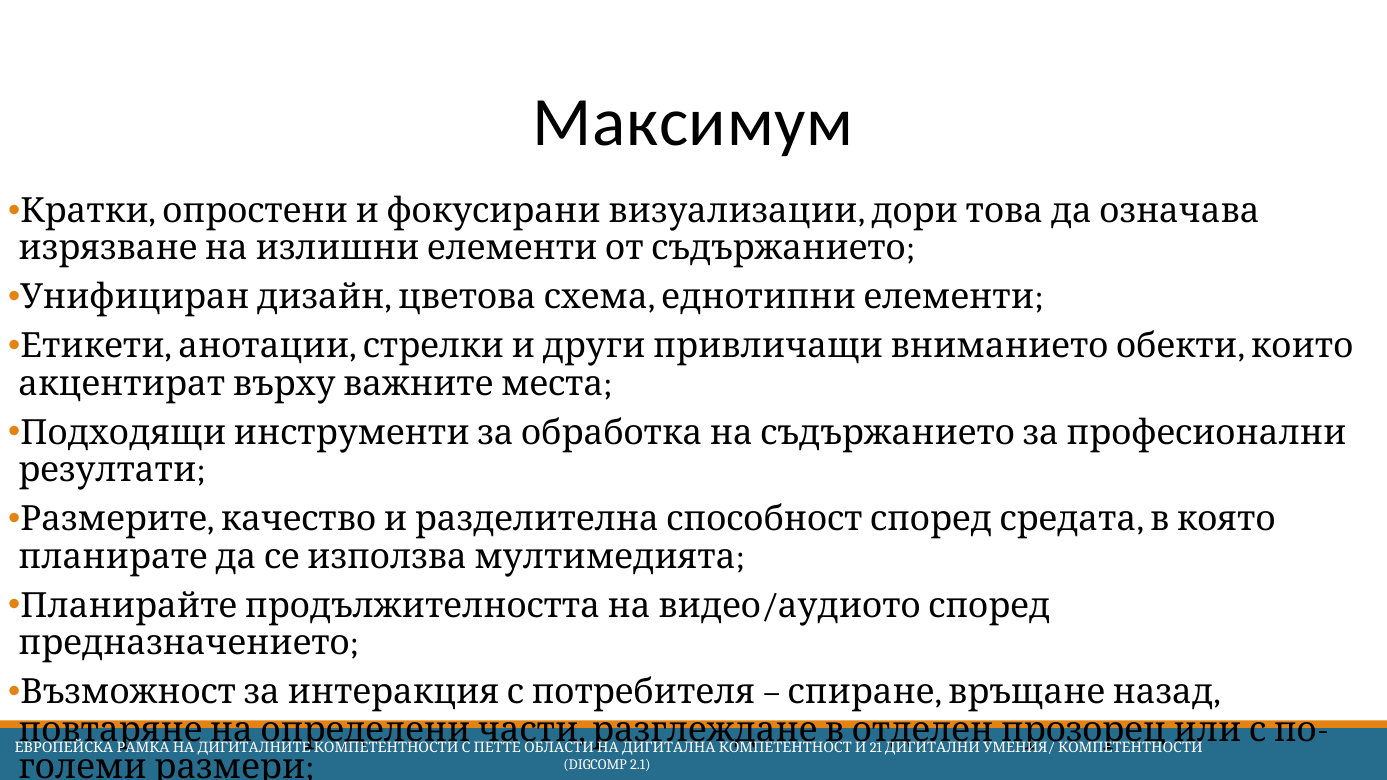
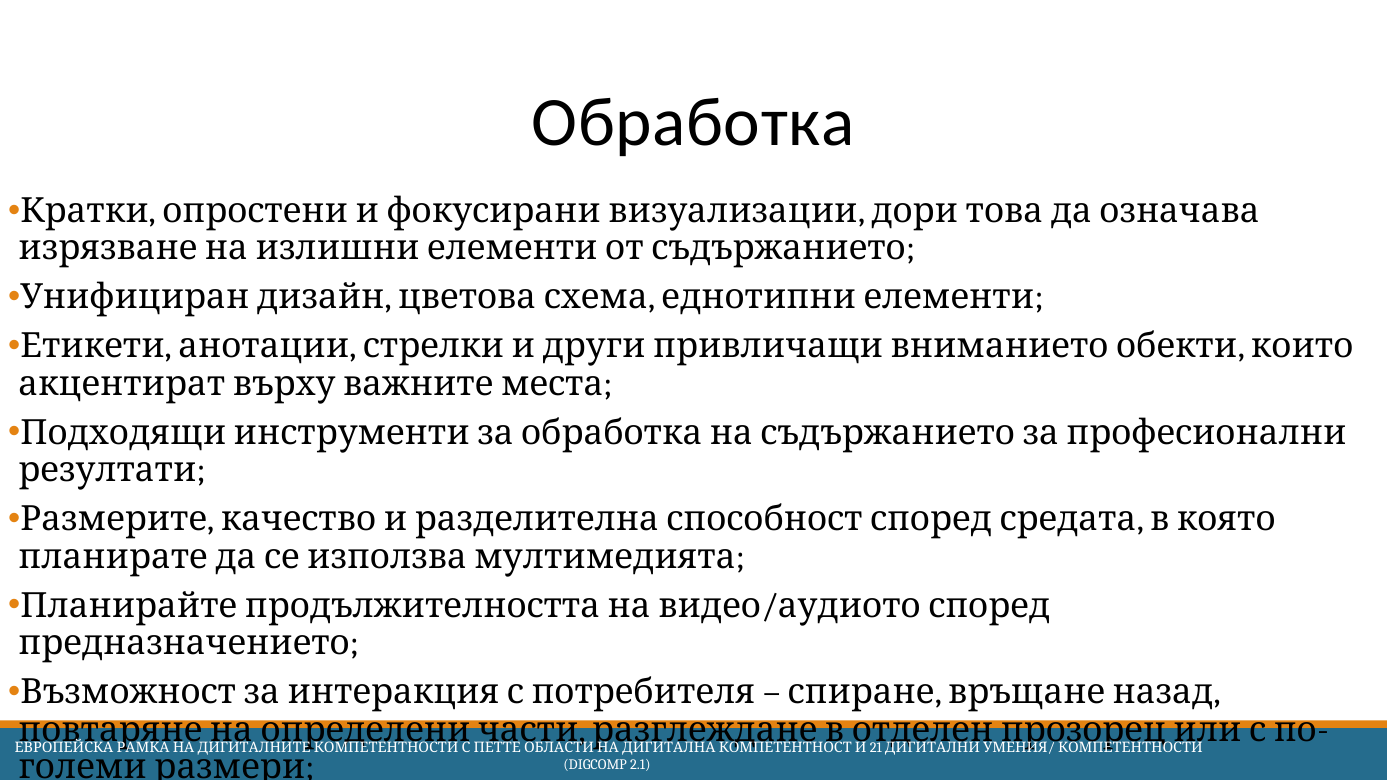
Максимум: Максимум -> Обработка
